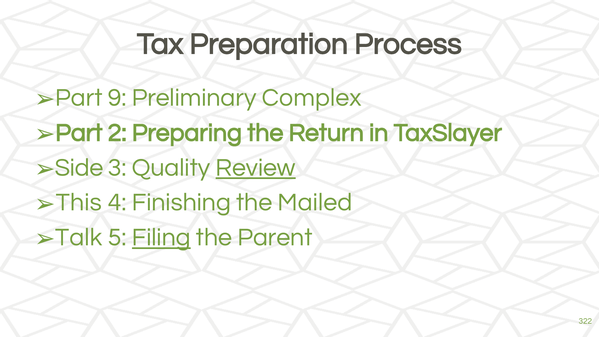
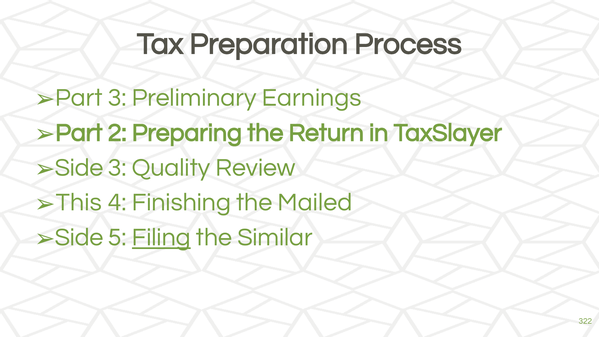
Part 9: 9 -> 3
Complex: Complex -> Earnings
Review underline: present -> none
Talk at (79, 237): Talk -> Side
Parent: Parent -> Similar
